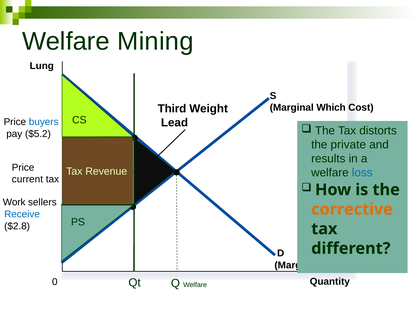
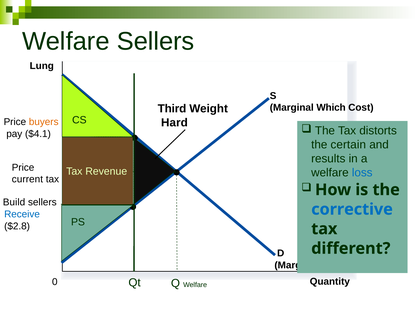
Welfare Mining: Mining -> Sellers
Lead: Lead -> Hard
buyers colour: blue -> orange
$5.2: $5.2 -> $4.1
private: private -> certain
Work: Work -> Build
corrective colour: orange -> blue
